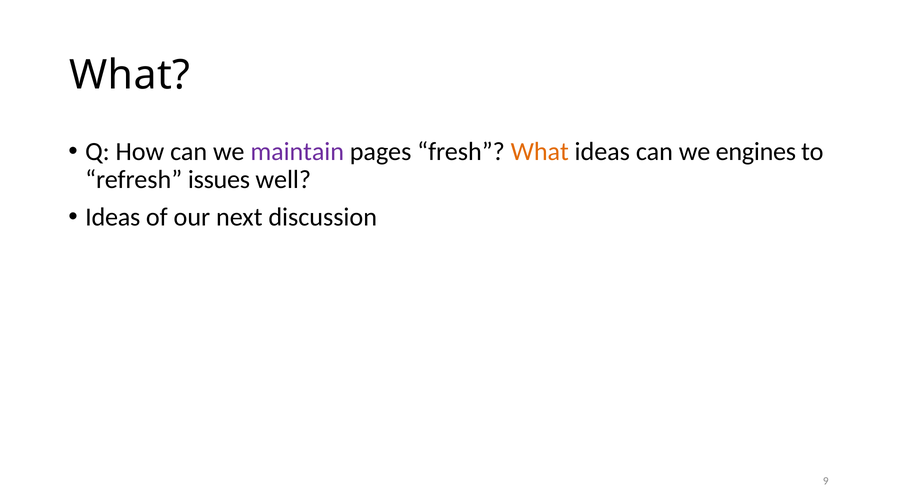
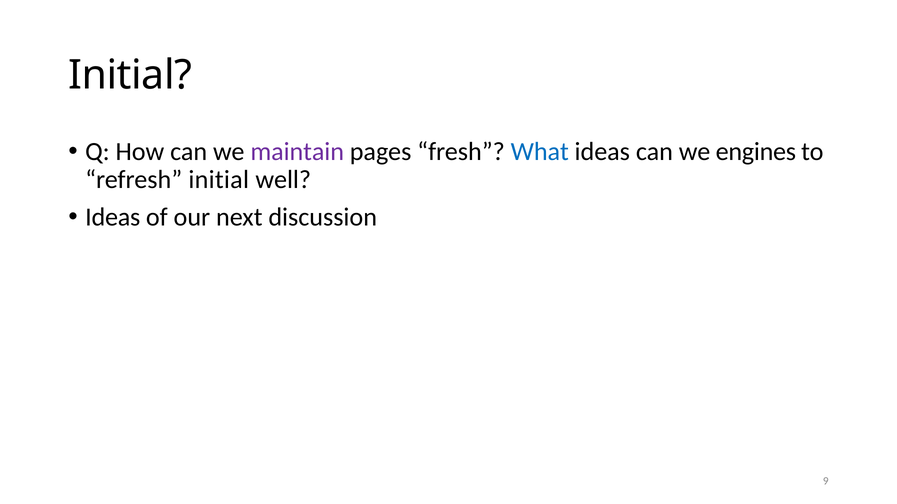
What at (130, 75): What -> Initial
What at (540, 152) colour: orange -> blue
refresh issues: issues -> initial
